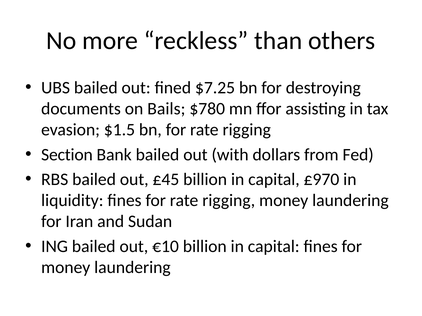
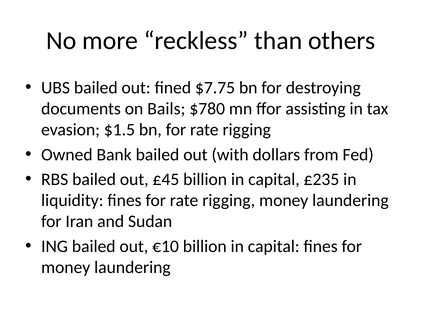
$7.25: $7.25 -> $7.75
Section: Section -> Owned
£970: £970 -> £235
